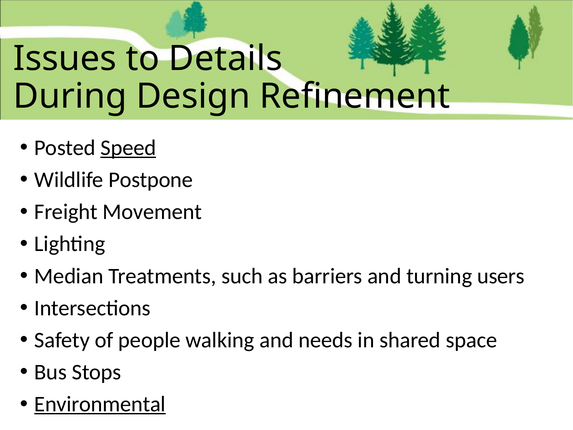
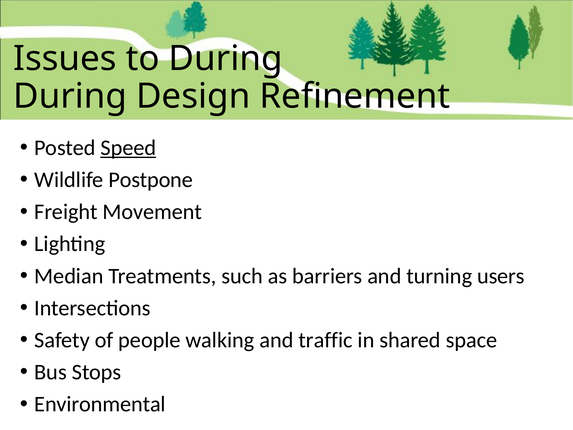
to Details: Details -> During
needs: needs -> traffic
Environmental underline: present -> none
